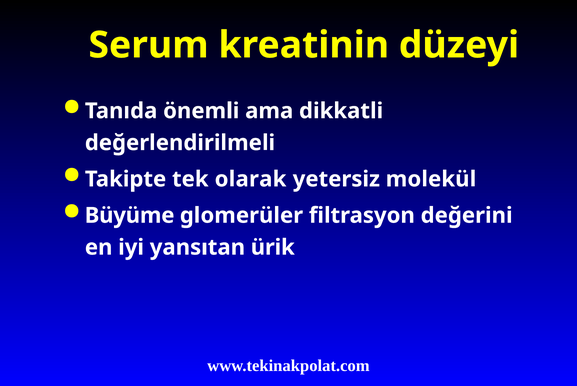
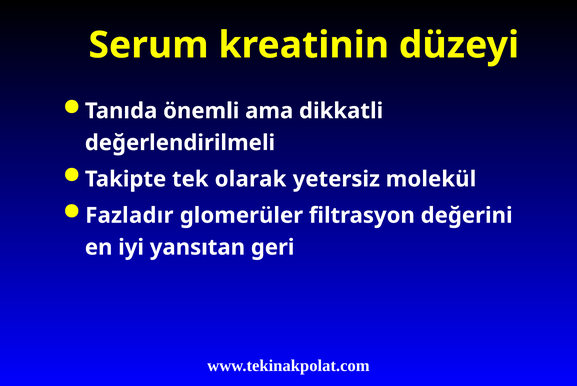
Büyüme: Büyüme -> Fazladır
ürik: ürik -> geri
